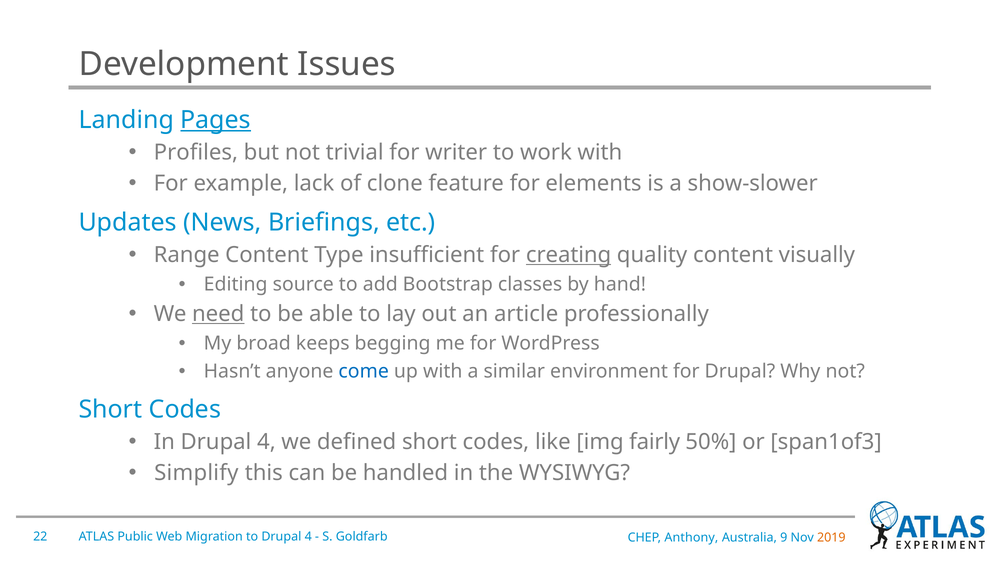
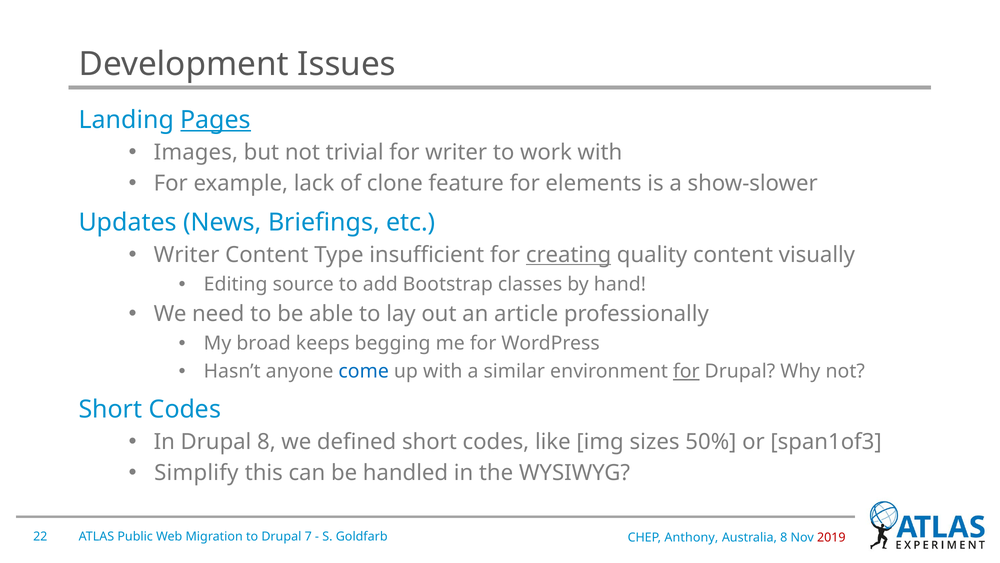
Profiles: Profiles -> Images
Range at (187, 255): Range -> Writer
need underline: present -> none
for at (686, 371) underline: none -> present
In Drupal 4: 4 -> 8
fairly: fairly -> sizes
to Drupal 4: 4 -> 7
Australia 9: 9 -> 8
2019 colour: orange -> red
